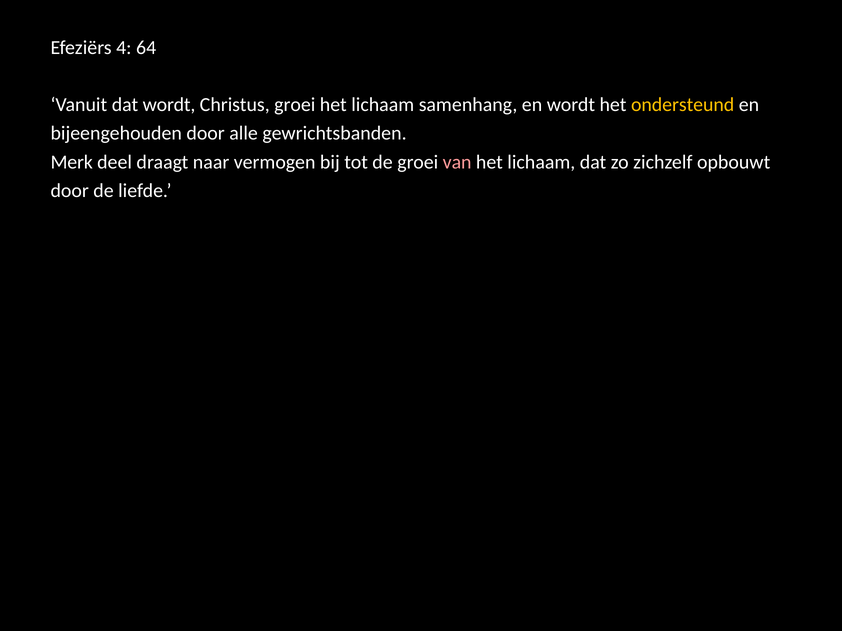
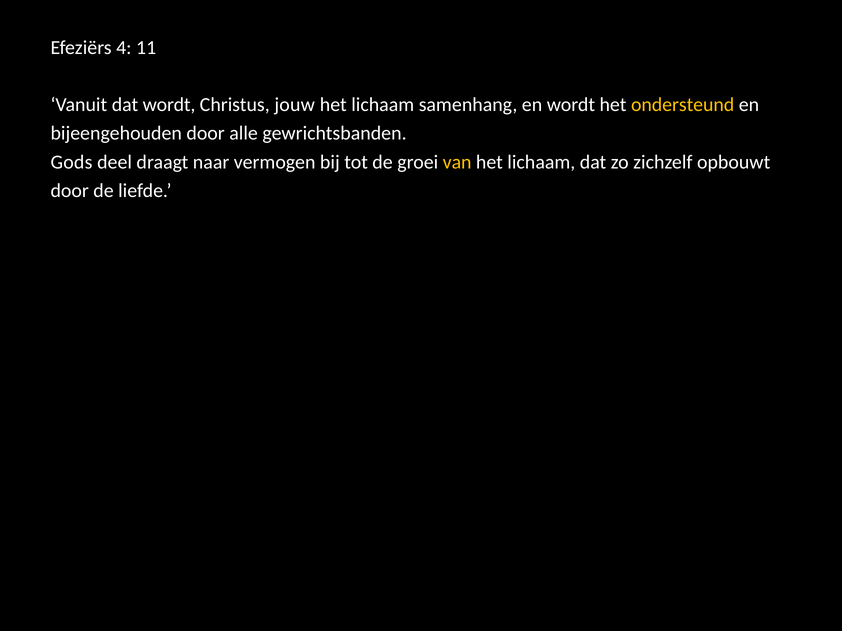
64: 64 -> 11
Christus groei: groei -> jouw
Merk: Merk -> Gods
van colour: pink -> yellow
